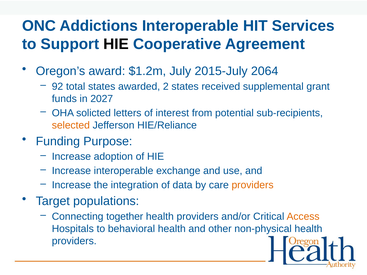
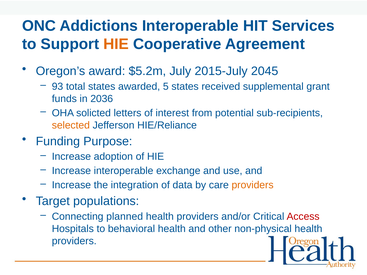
HIE at (116, 44) colour: black -> orange
$1.2m: $1.2m -> $5.2m
2064: 2064 -> 2045
92: 92 -> 93
2: 2 -> 5
2027: 2027 -> 2036
together: together -> planned
Access colour: orange -> red
